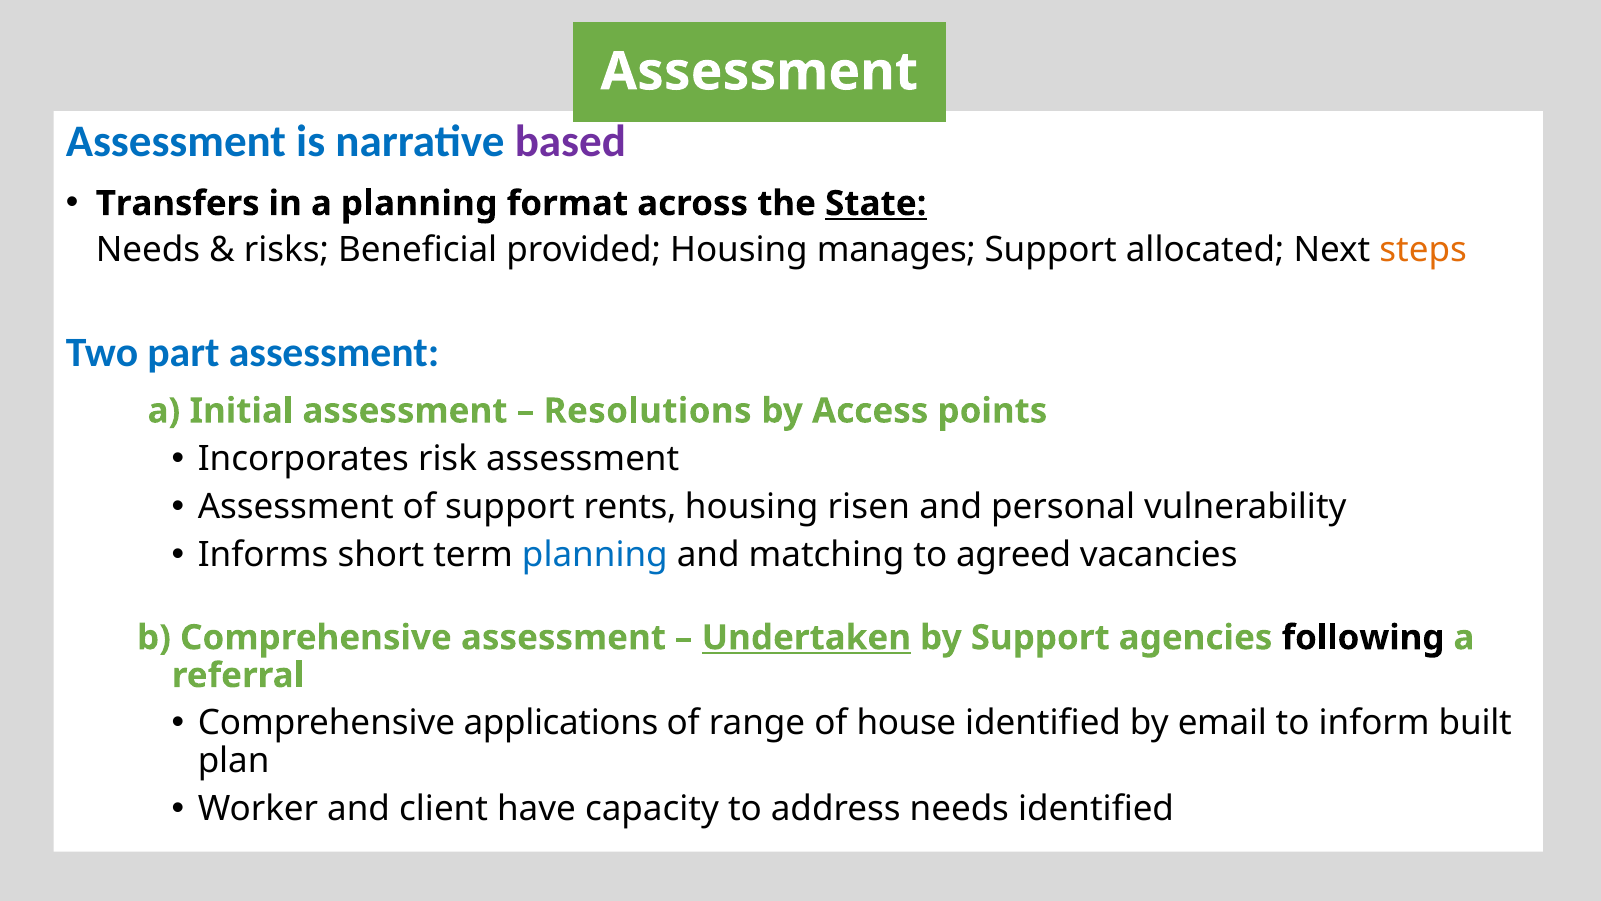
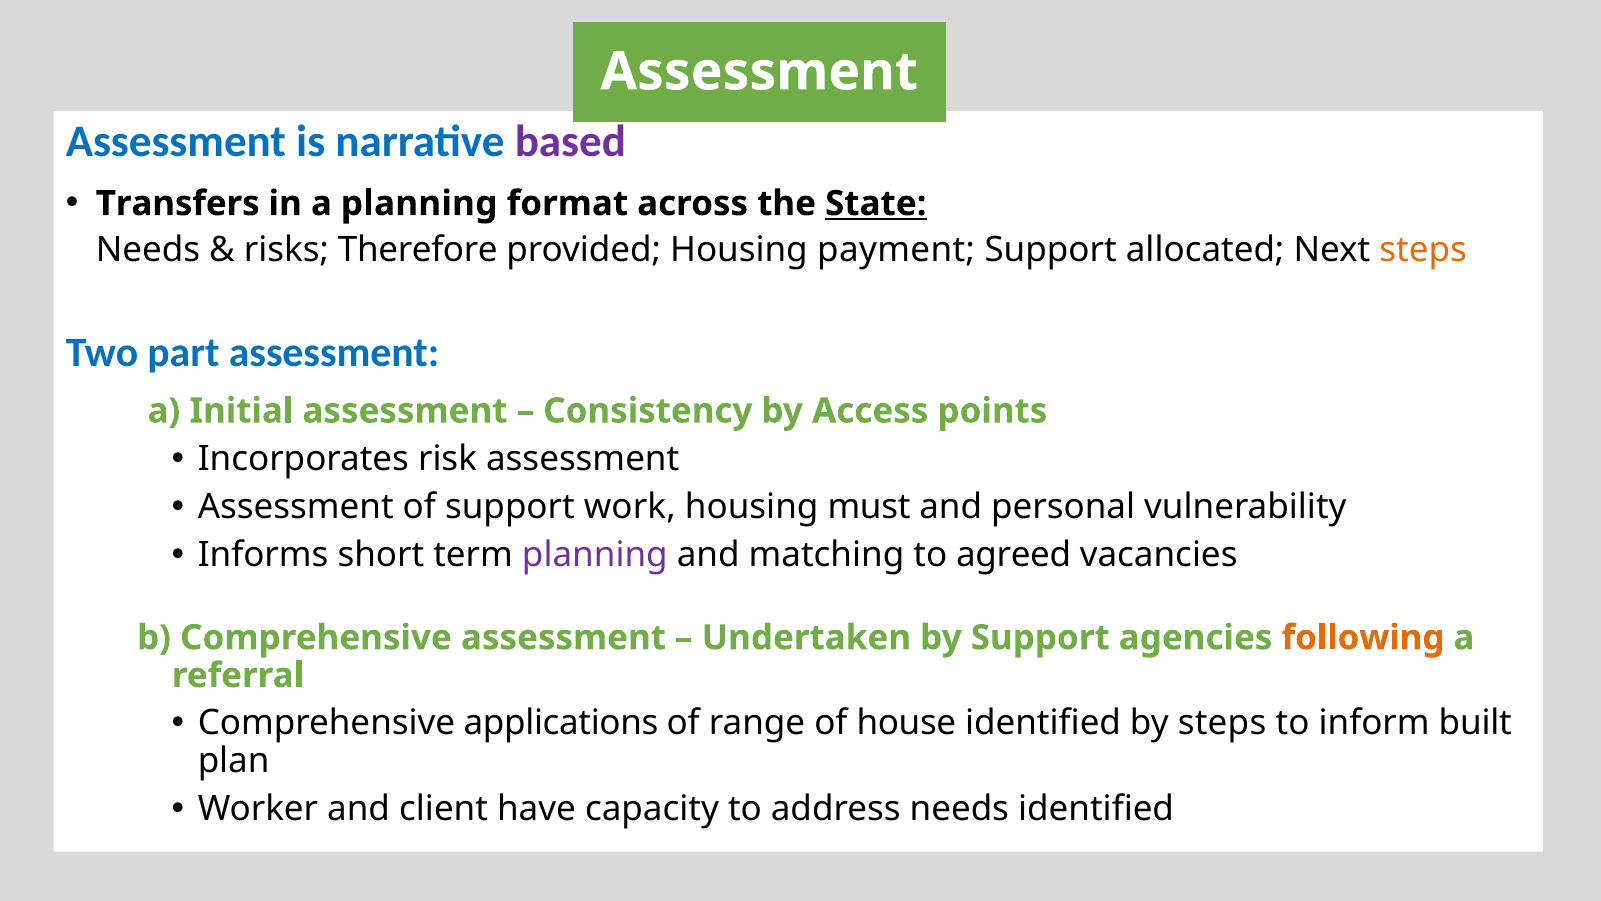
Beneficial: Beneficial -> Therefore
manages: manages -> payment
Resolutions: Resolutions -> Consistency
rents: rents -> work
risen: risen -> must
planning at (595, 554) colour: blue -> purple
Undertaken underline: present -> none
following colour: black -> orange
by email: email -> steps
